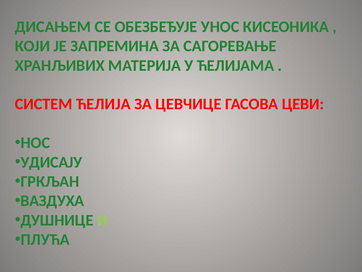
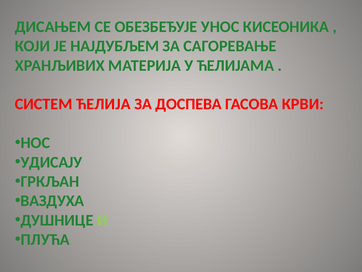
ЗАПРЕМИНА: ЗАПРЕМИНА -> НАЈДУБЉЕМ
ЦЕВЧИЦЕ: ЦЕВЧИЦЕ -> ДОСПЕВА
ЦЕВИ: ЦЕВИ -> КРВИ
